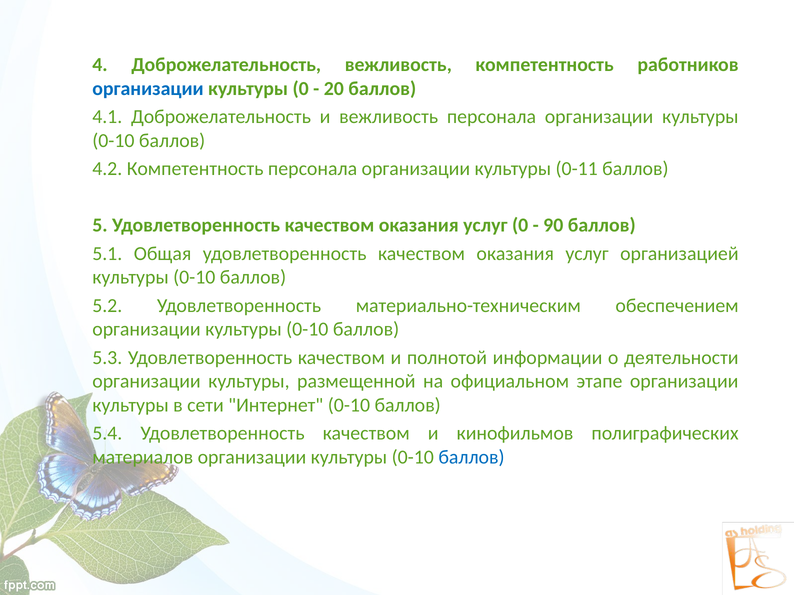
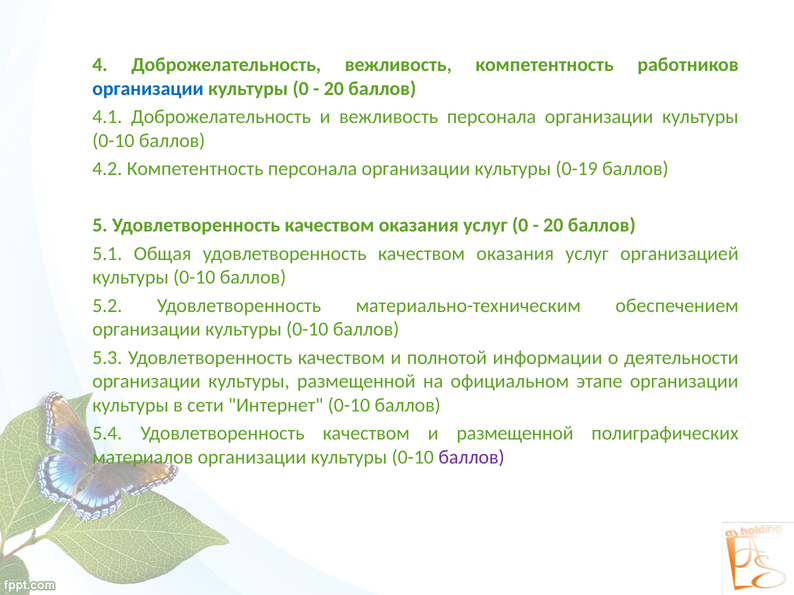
0-11: 0-11 -> 0-19
90 at (553, 225): 90 -> 20
и кинофильмов: кинофильмов -> размещенной
баллов at (471, 457) colour: blue -> purple
